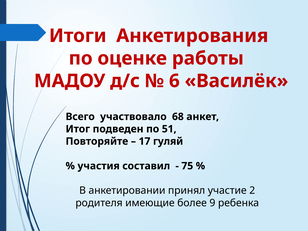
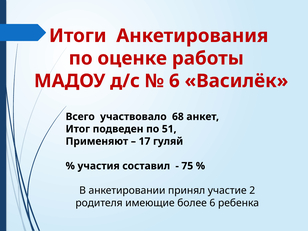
Повторяйте: Повторяйте -> Применяют
более 9: 9 -> 6
